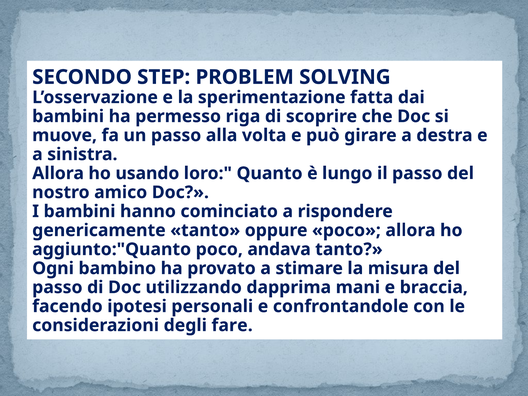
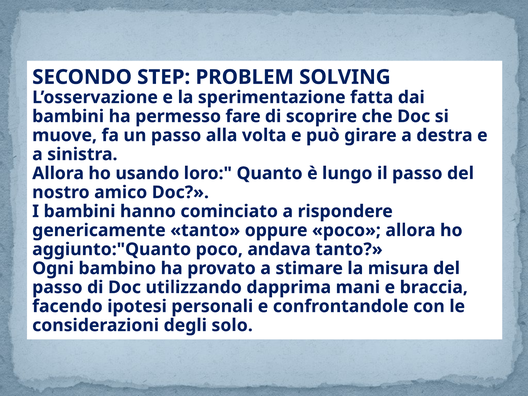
riga: riga -> fare
fare: fare -> solo
